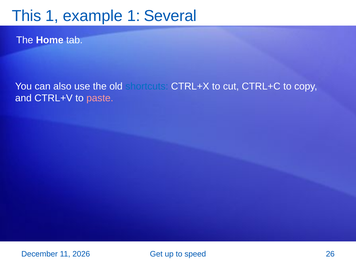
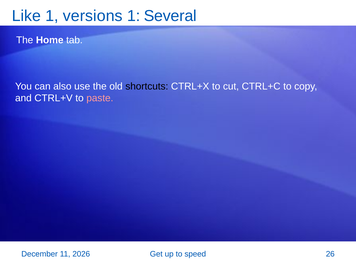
This: This -> Like
example: example -> versions
shortcuts colour: blue -> black
